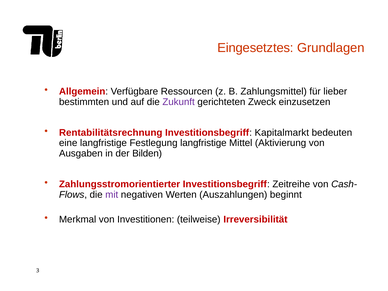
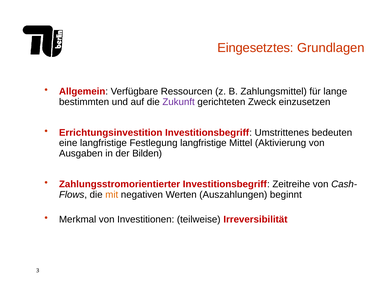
lieber: lieber -> lange
Rentabilitätsrechnung: Rentabilitätsrechnung -> Errichtungsinvestition
Kapitalmarkt: Kapitalmarkt -> Umstrittenes
mit colour: purple -> orange
